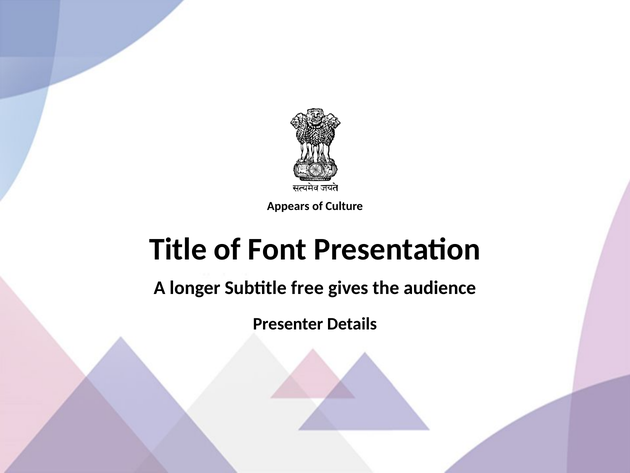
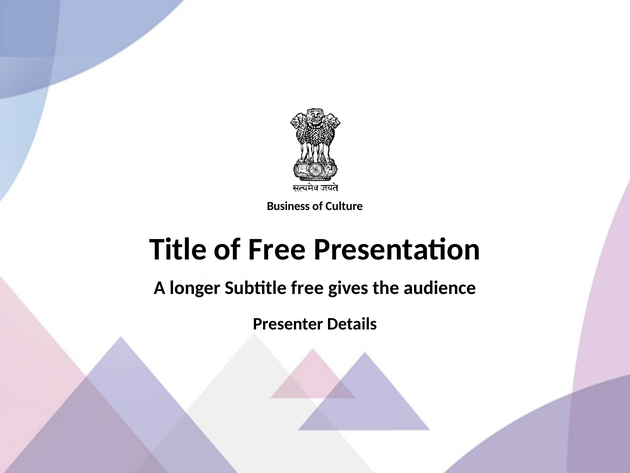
Appears: Appears -> Business
of Font: Font -> Free
